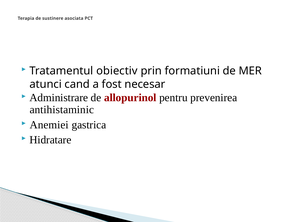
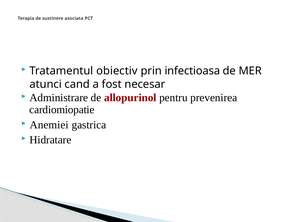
formatiuni: formatiuni -> infectioasa
antihistaminic: antihistaminic -> cardiomiopatie
